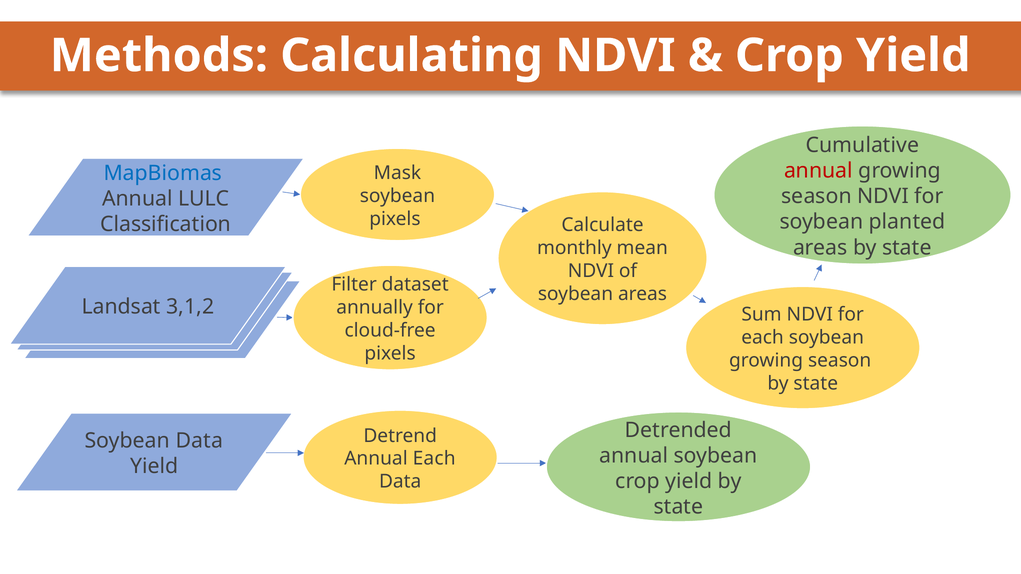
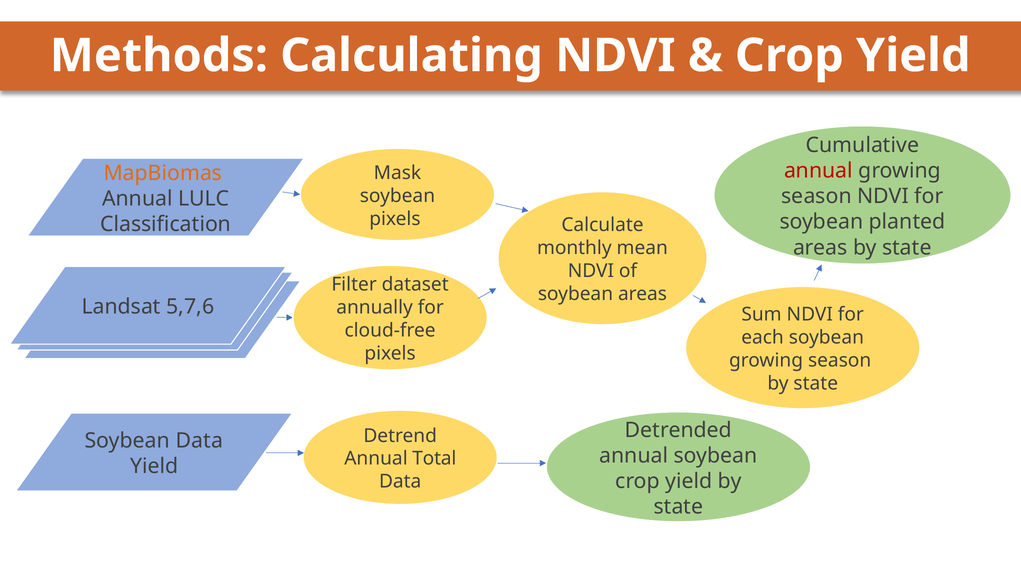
MapBiomas colour: blue -> orange
3,1,2: 3,1,2 -> 5,7,6
Annual Each: Each -> Total
